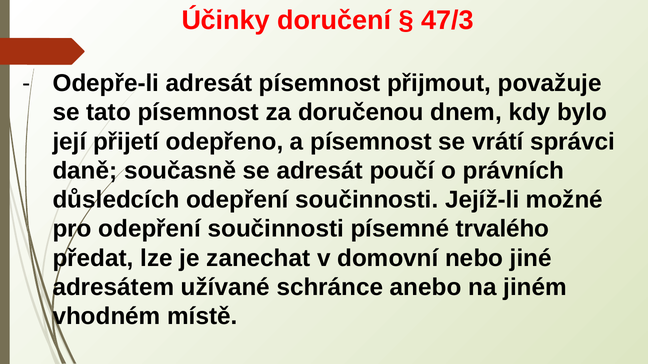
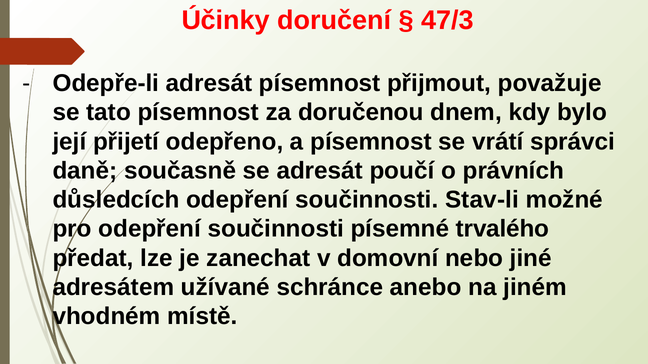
Jejíž-li: Jejíž-li -> Stav-li
